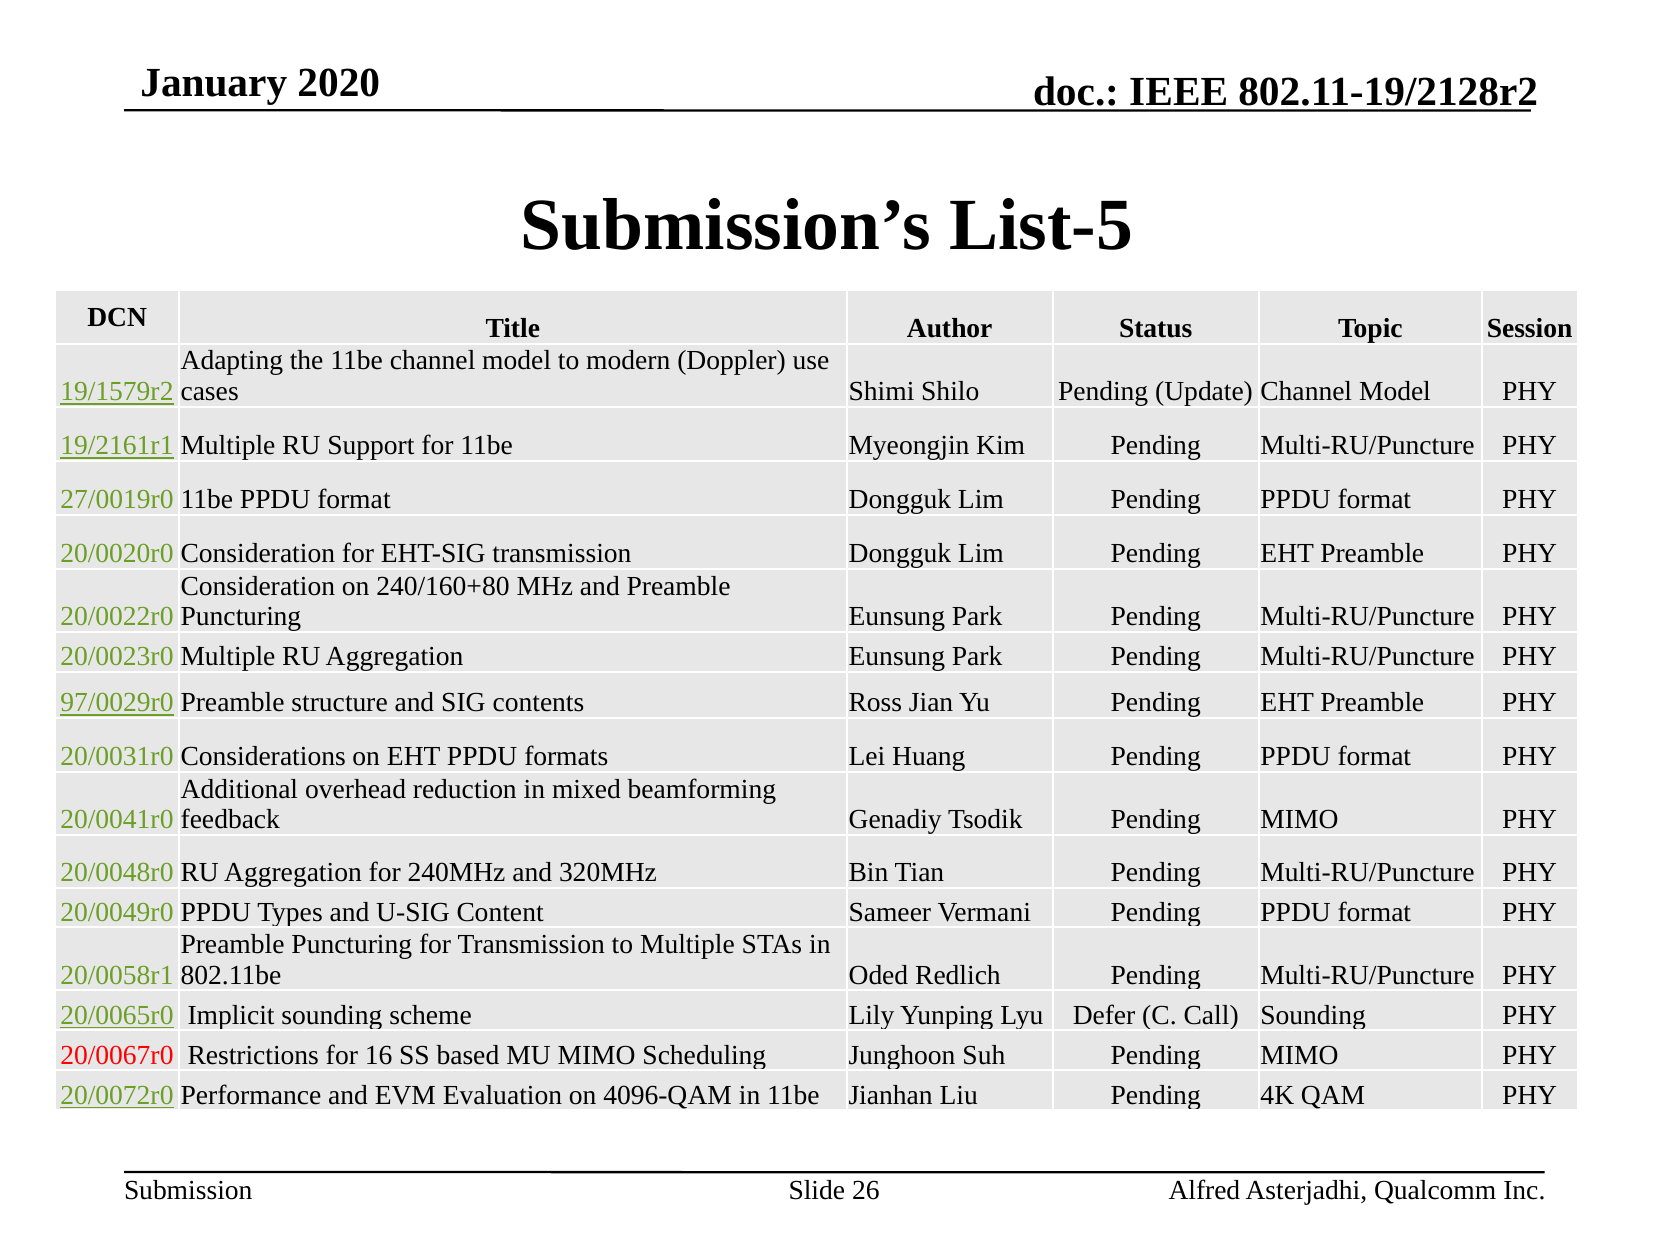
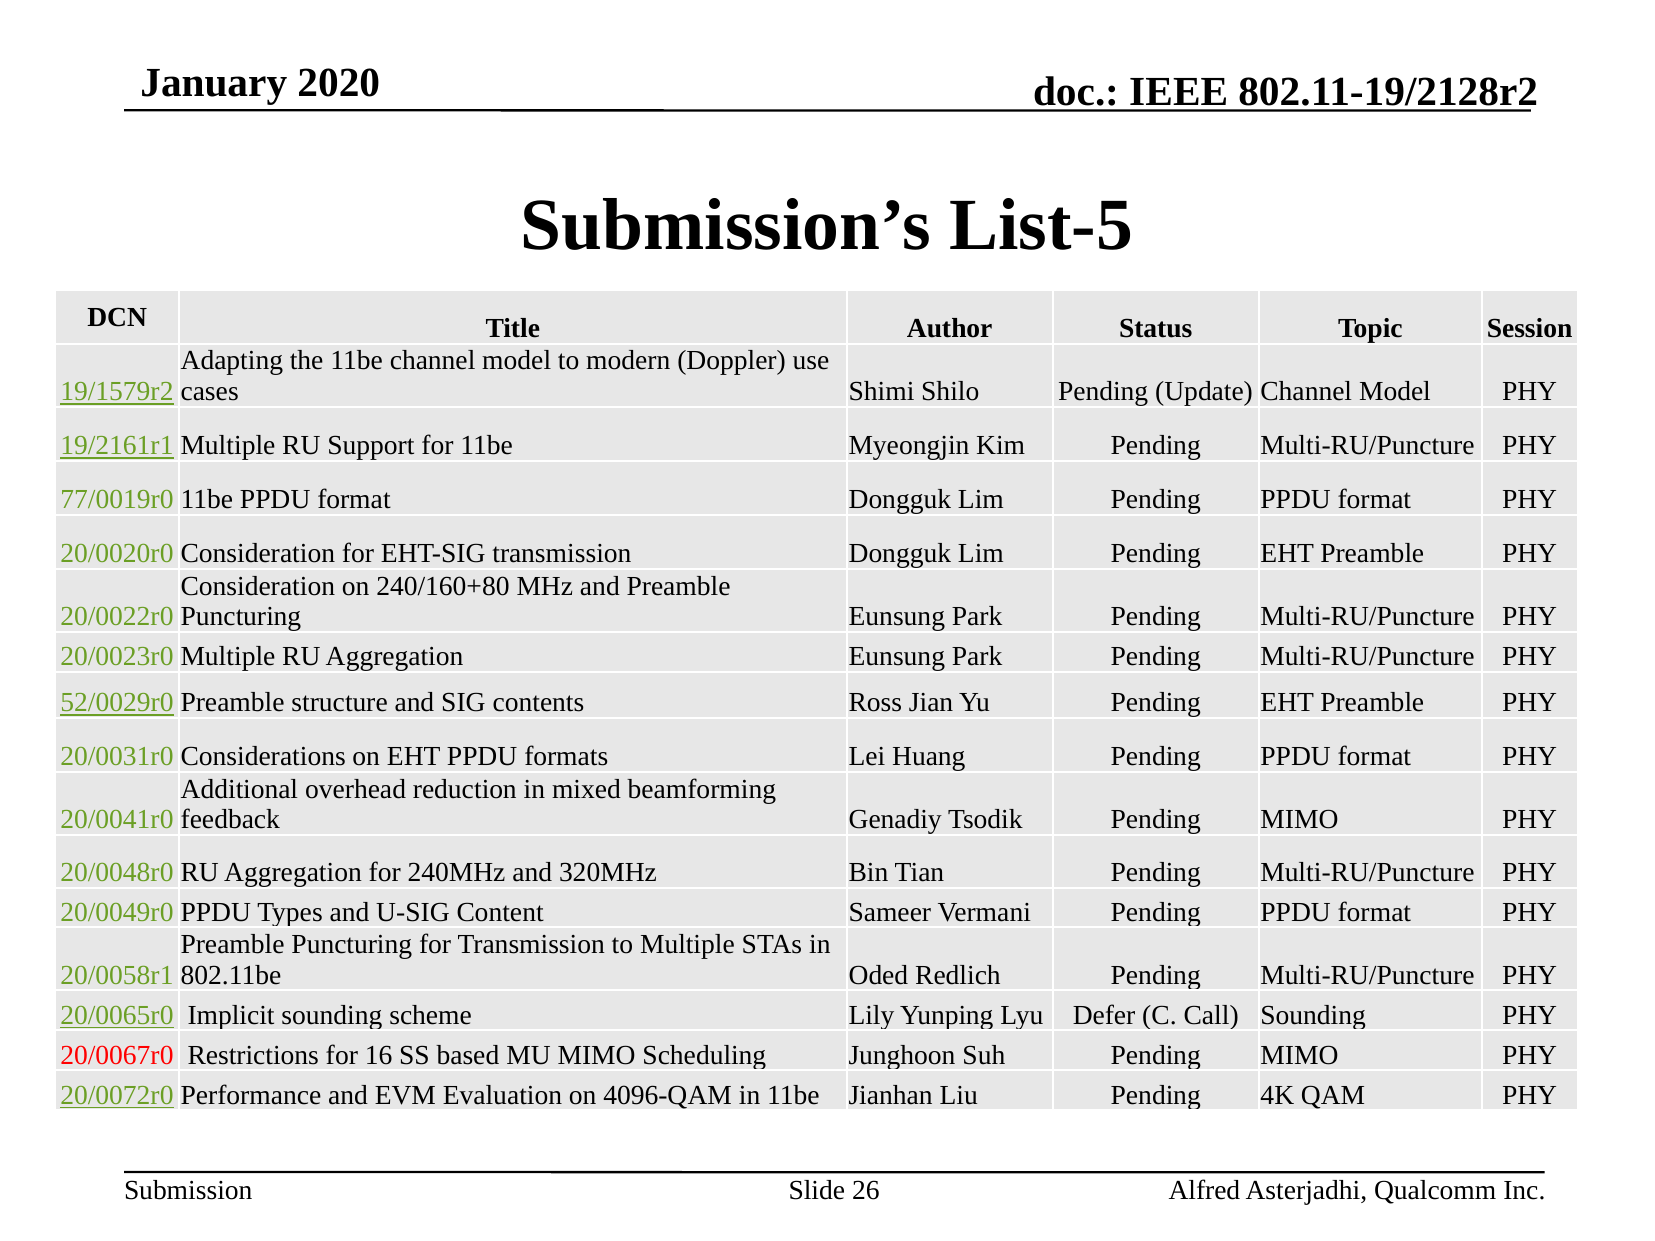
27/0019r0: 27/0019r0 -> 77/0019r0
97/0029r0: 97/0029r0 -> 52/0029r0
